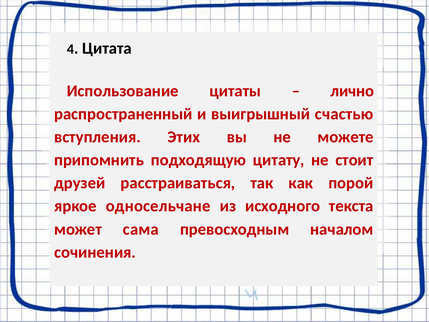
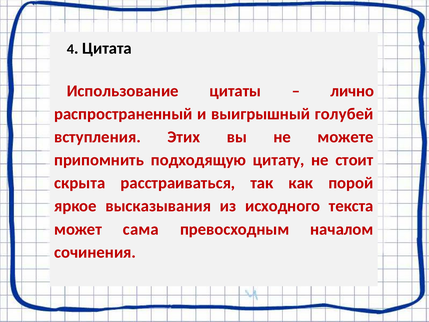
счастью: счастью -> голубей
друзей: друзей -> скрыта
односельчане: односельчане -> высказывания
